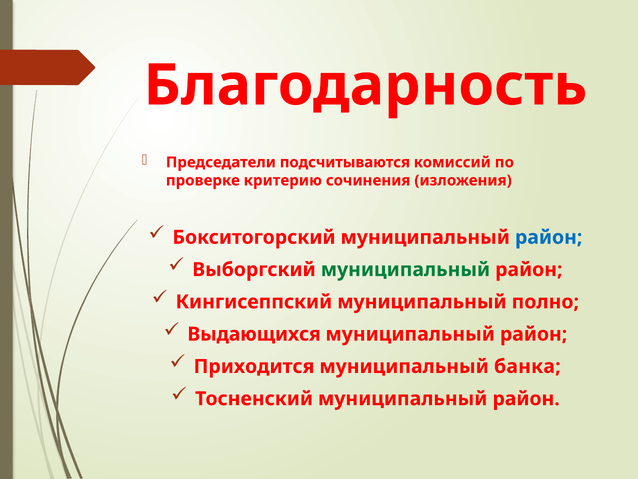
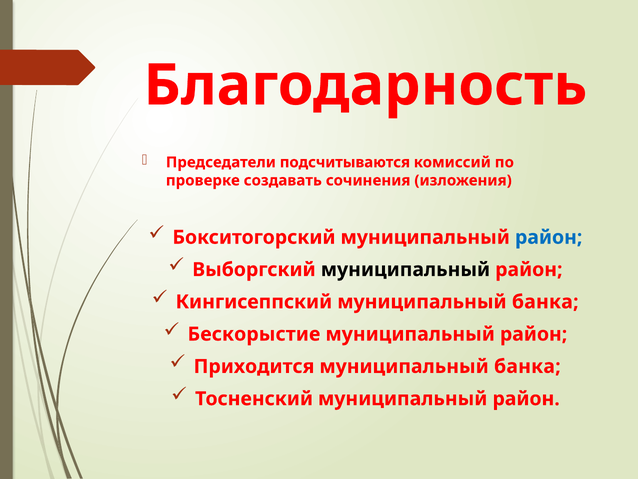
критерию: критерию -> создавать
муниципальный at (405, 269) colour: green -> black
Кингисеппский муниципальный полно: полно -> банка
Выдающихся: Выдающихся -> Бескорыстие
